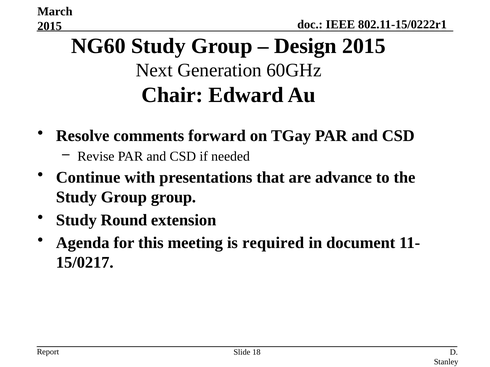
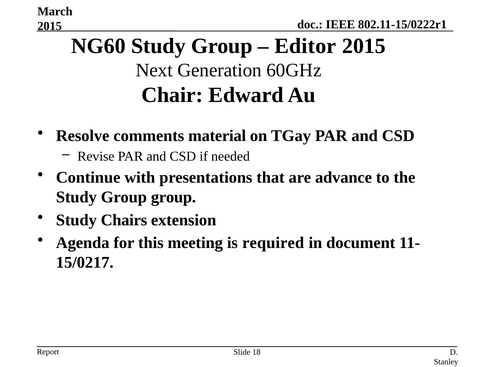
Design: Design -> Editor
forward: forward -> material
Round: Round -> Chairs
